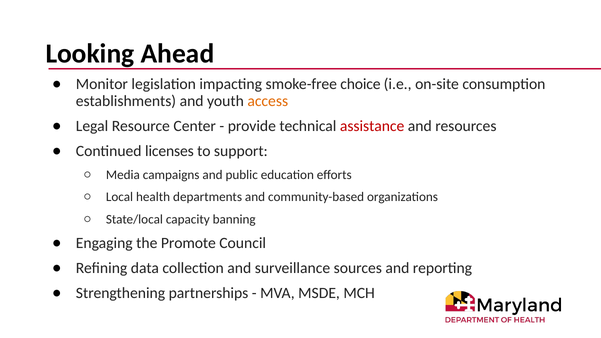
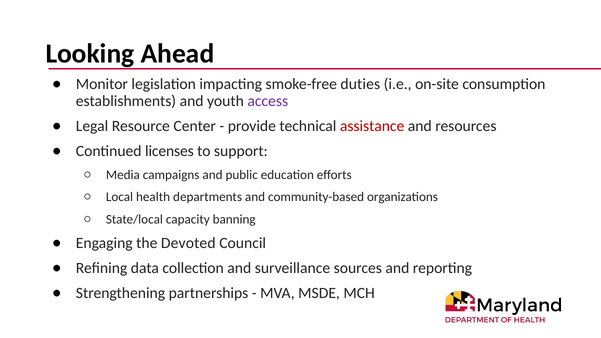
choice: choice -> duties
access colour: orange -> purple
Promote: Promote -> Devoted
